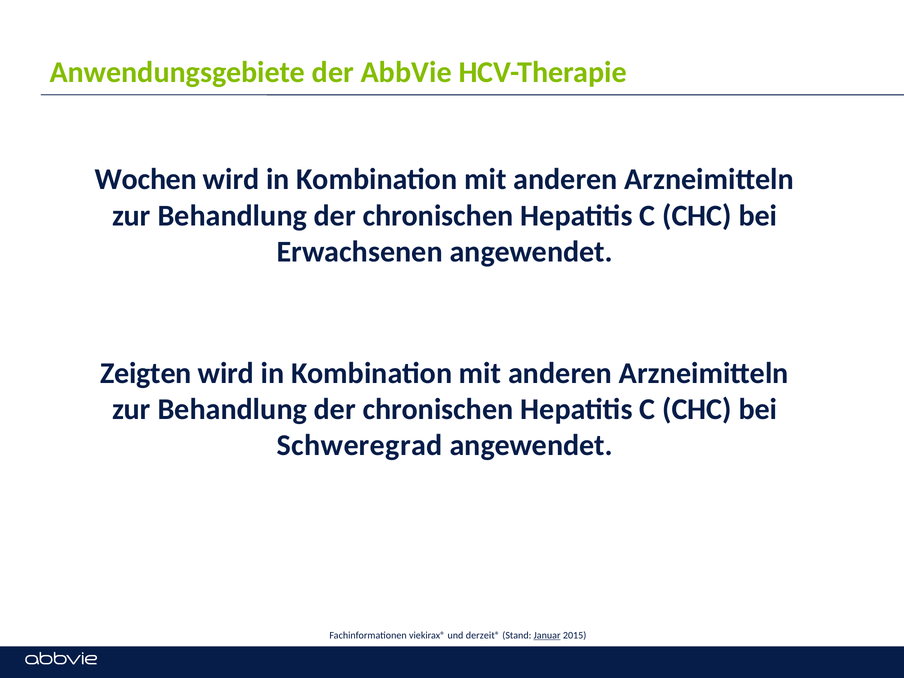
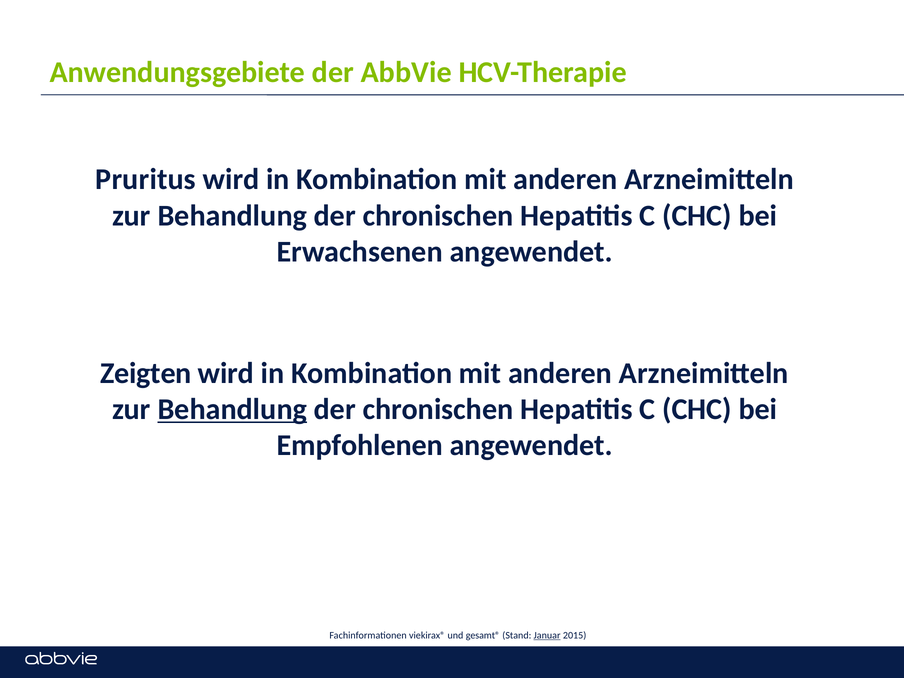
Wochen: Wochen -> Pruritus
Behandlung at (232, 409) underline: none -> present
Schweregrad: Schweregrad -> Empfohlenen
derzeit®: derzeit® -> gesamt®
